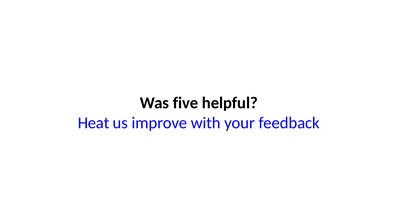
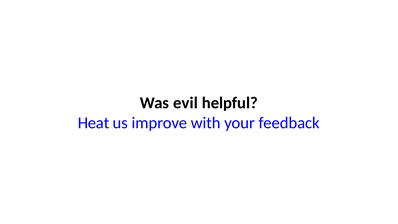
five: five -> evil
